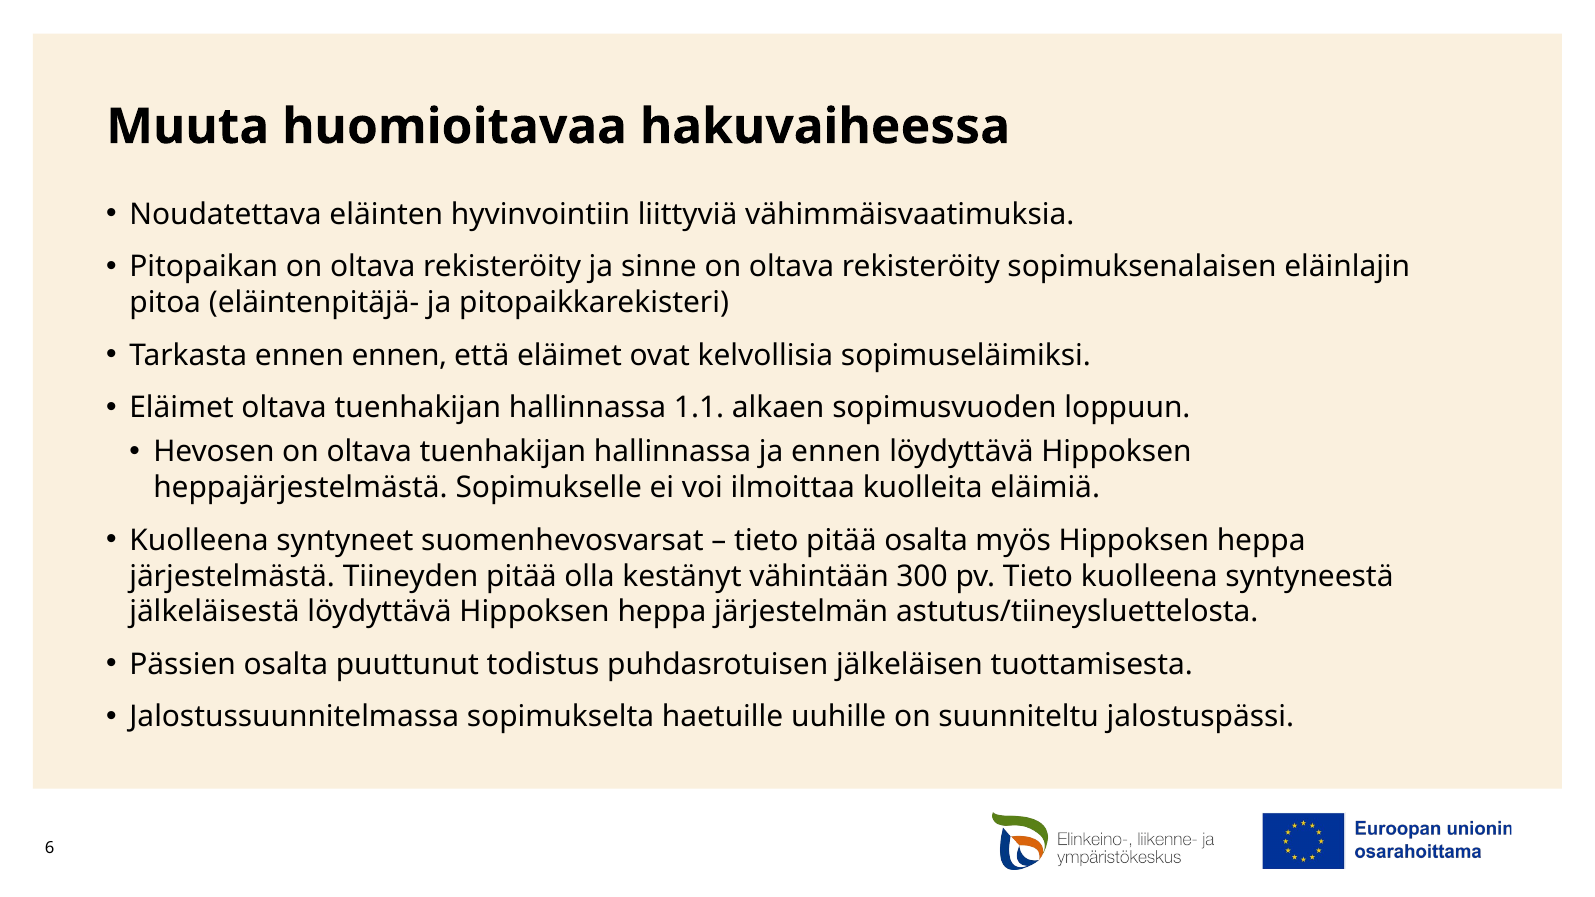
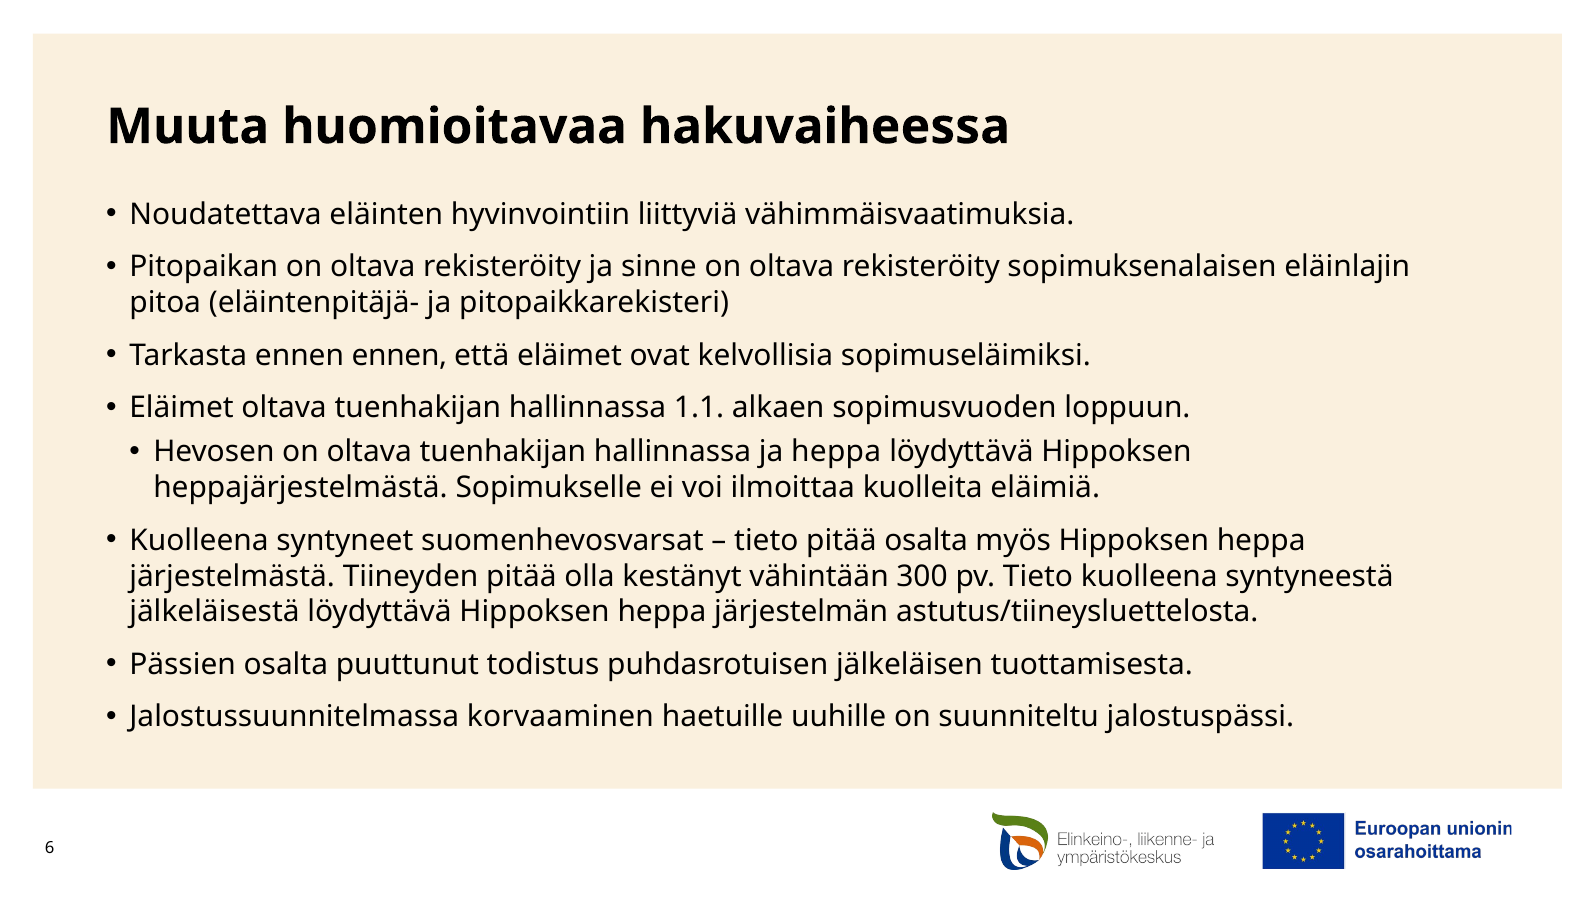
ja ennen: ennen -> heppa
sopimukselta: sopimukselta -> korvaaminen
